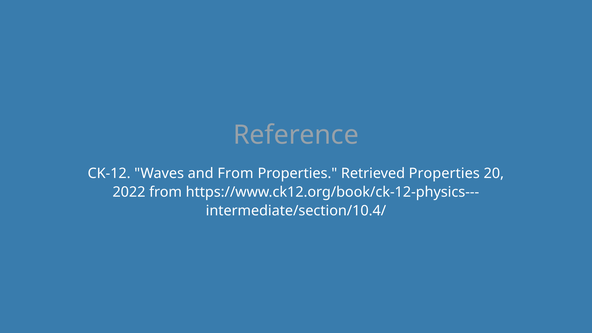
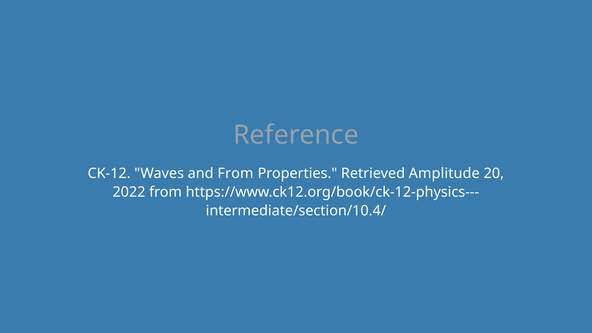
Retrieved Properties: Properties -> Amplitude
